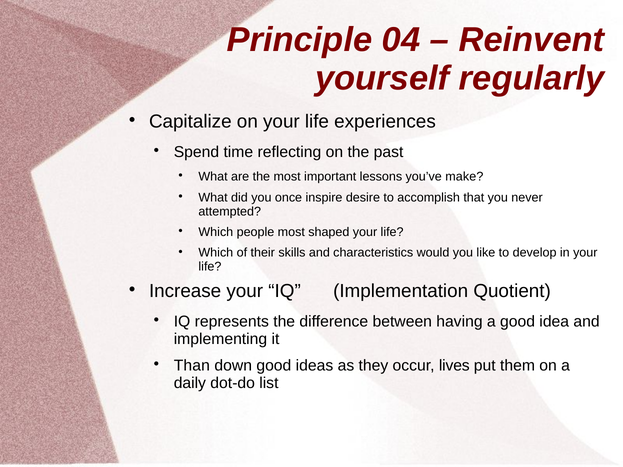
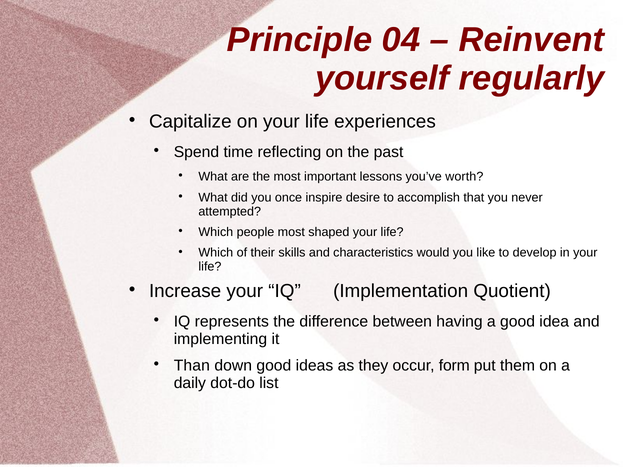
make: make -> worth
lives: lives -> form
